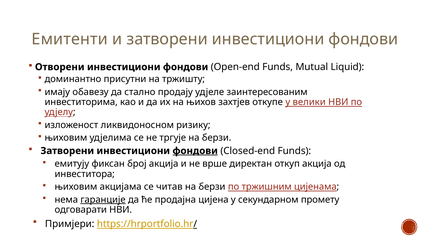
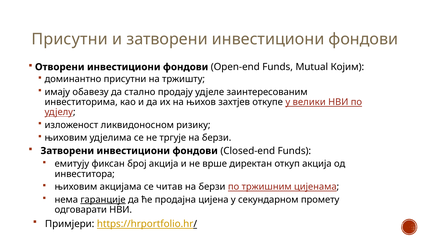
Емитенти at (70, 39): Емитенти -> Присутни
Liquid: Liquid -> Којим
фондови at (195, 151) underline: present -> none
